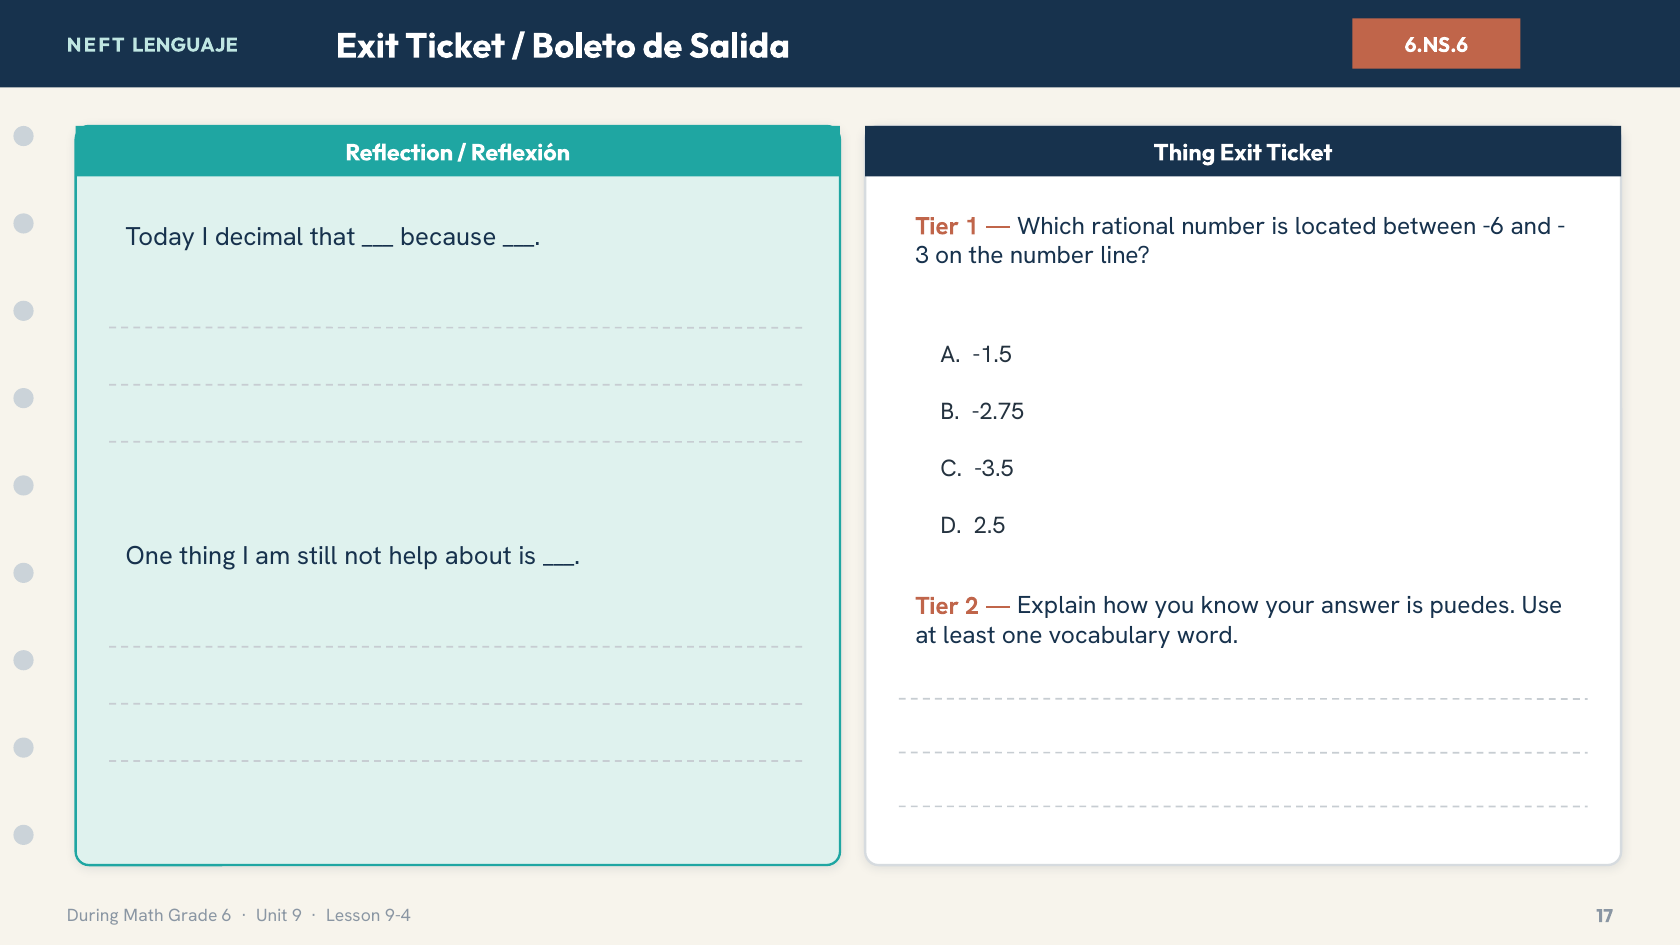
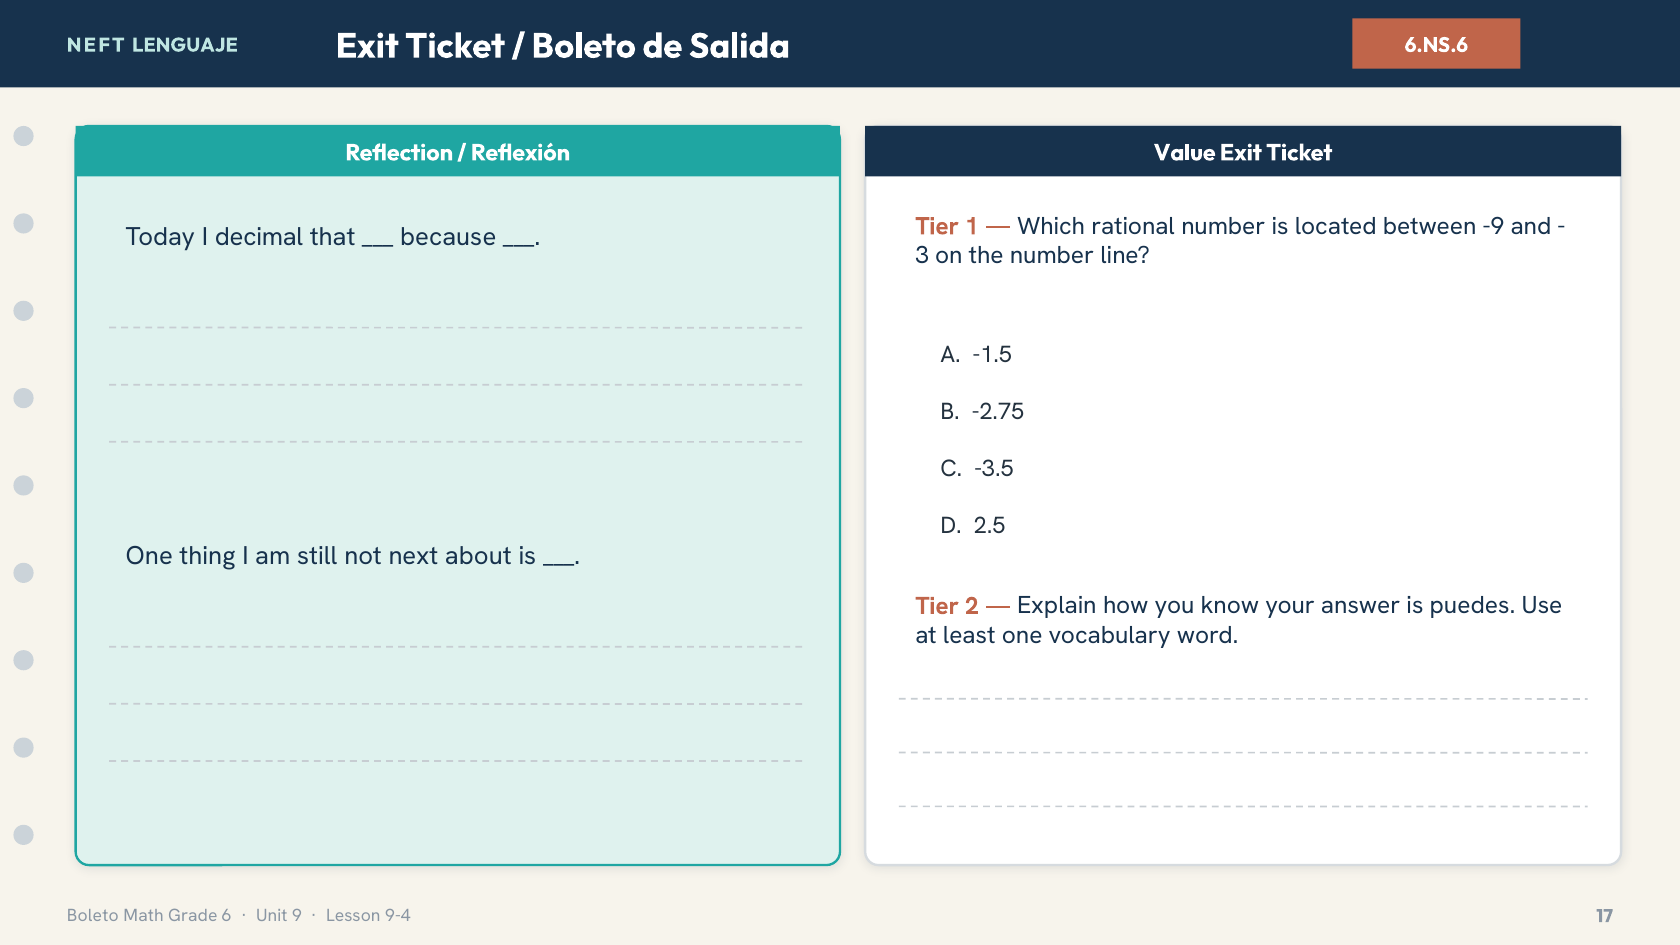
Thing at (1185, 153): Thing -> Value
-6: -6 -> -9
help: help -> next
During at (93, 916): During -> Boleto
